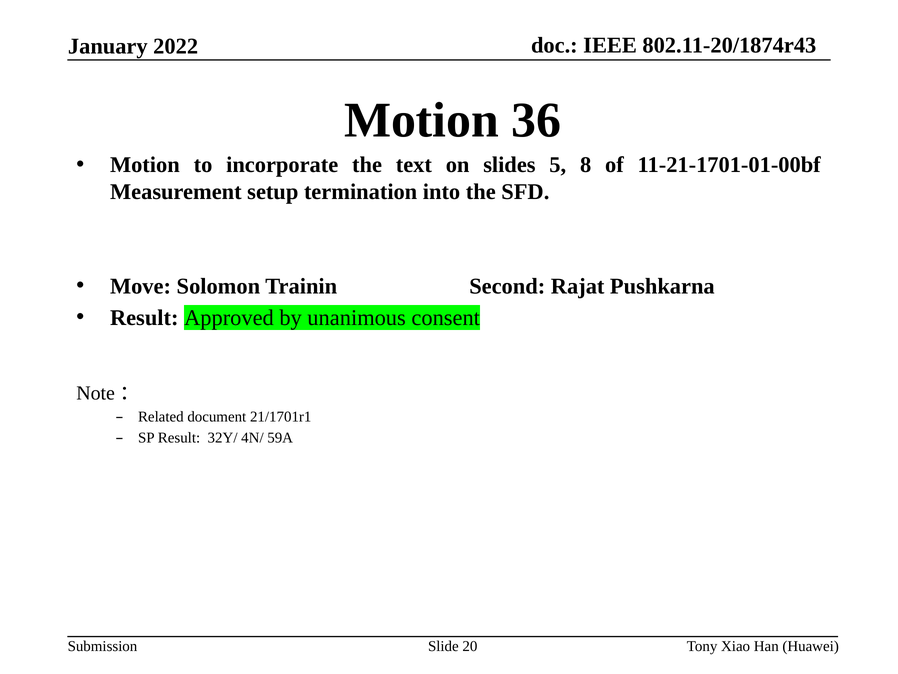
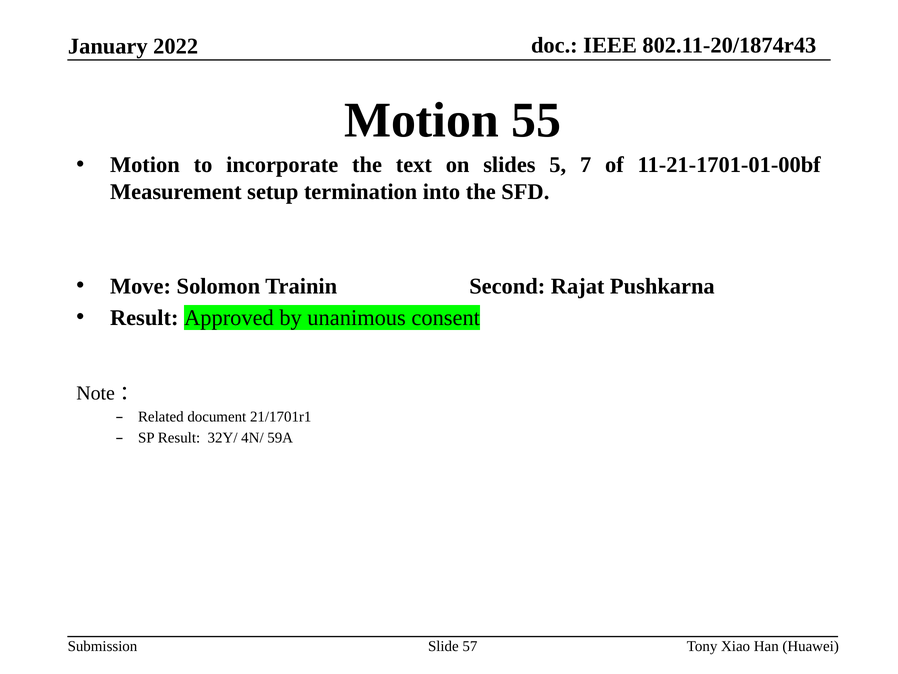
36: 36 -> 55
8: 8 -> 7
20: 20 -> 57
